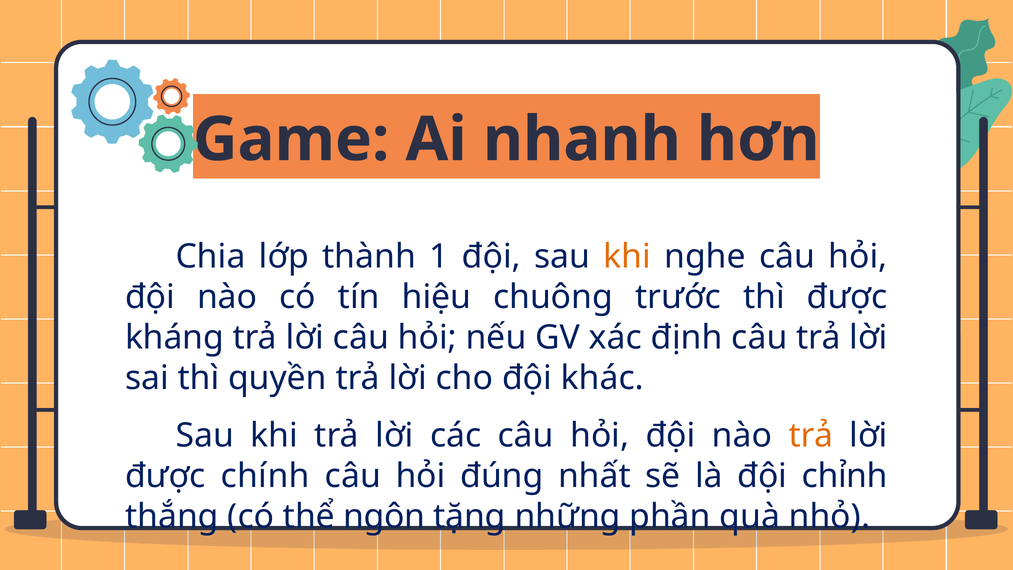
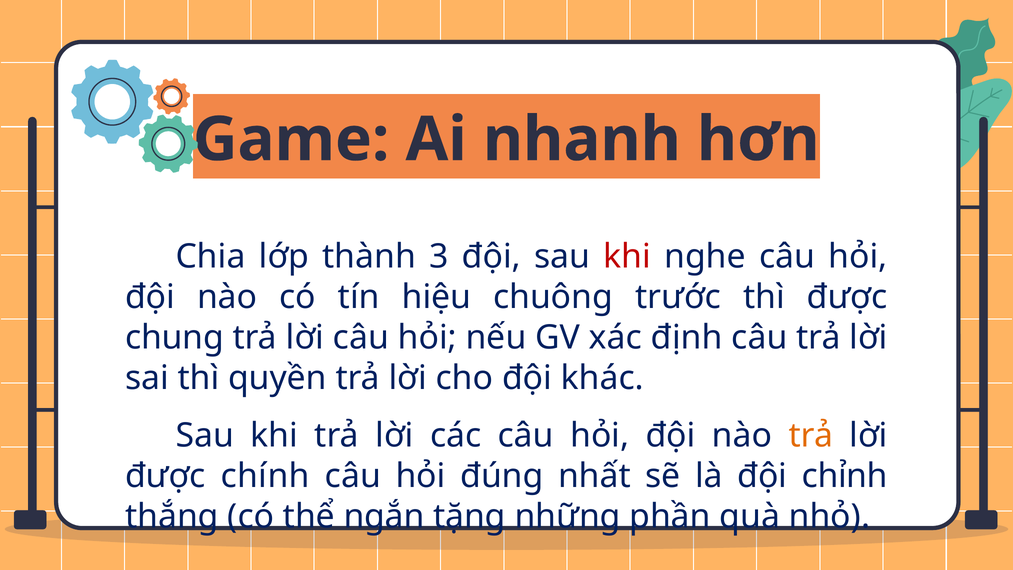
1: 1 -> 3
khi at (627, 256) colour: orange -> red
kháng: kháng -> chung
ngôn: ngôn -> ngắn
